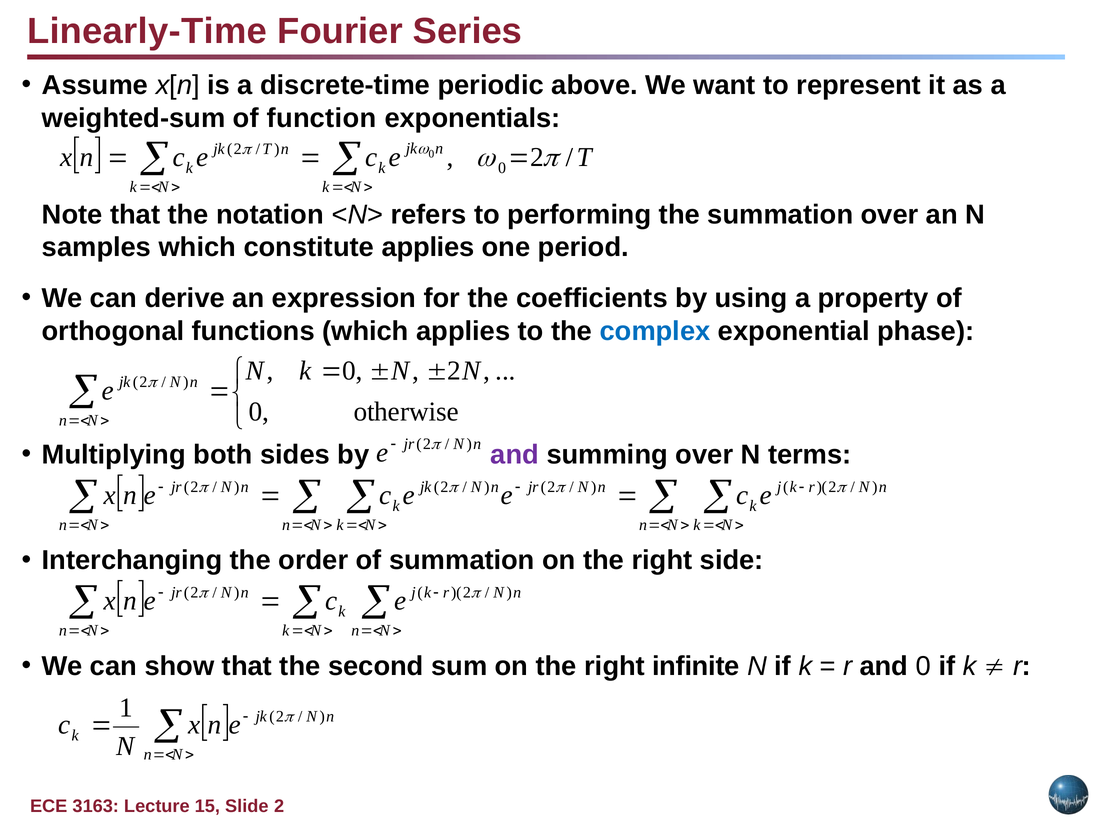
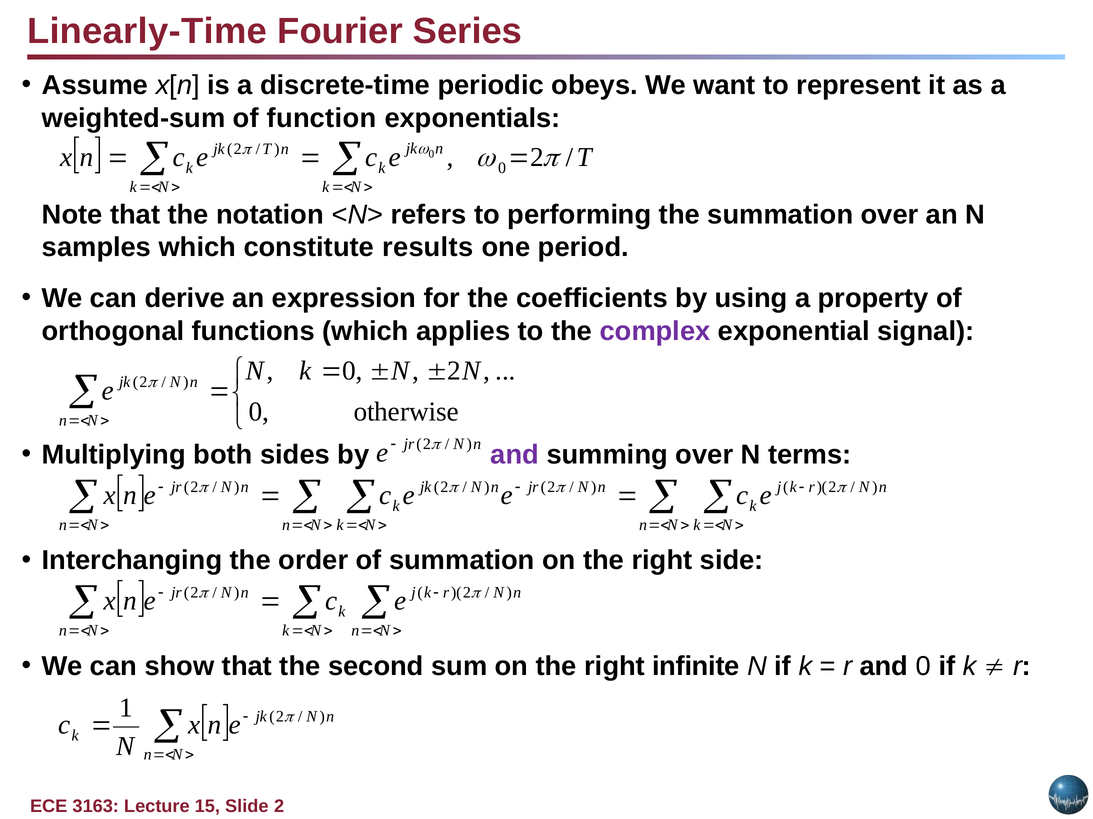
above: above -> obeys
constitute applies: applies -> results
complex colour: blue -> purple
phase: phase -> signal
